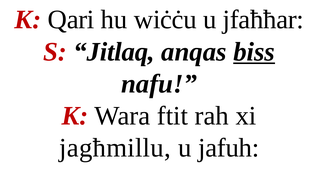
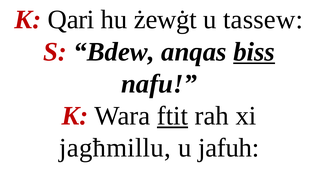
wiċċu: wiċċu -> żewġt
jfaħħar: jfaħħar -> tassew
Jitlaq: Jitlaq -> Bdew
ftit underline: none -> present
